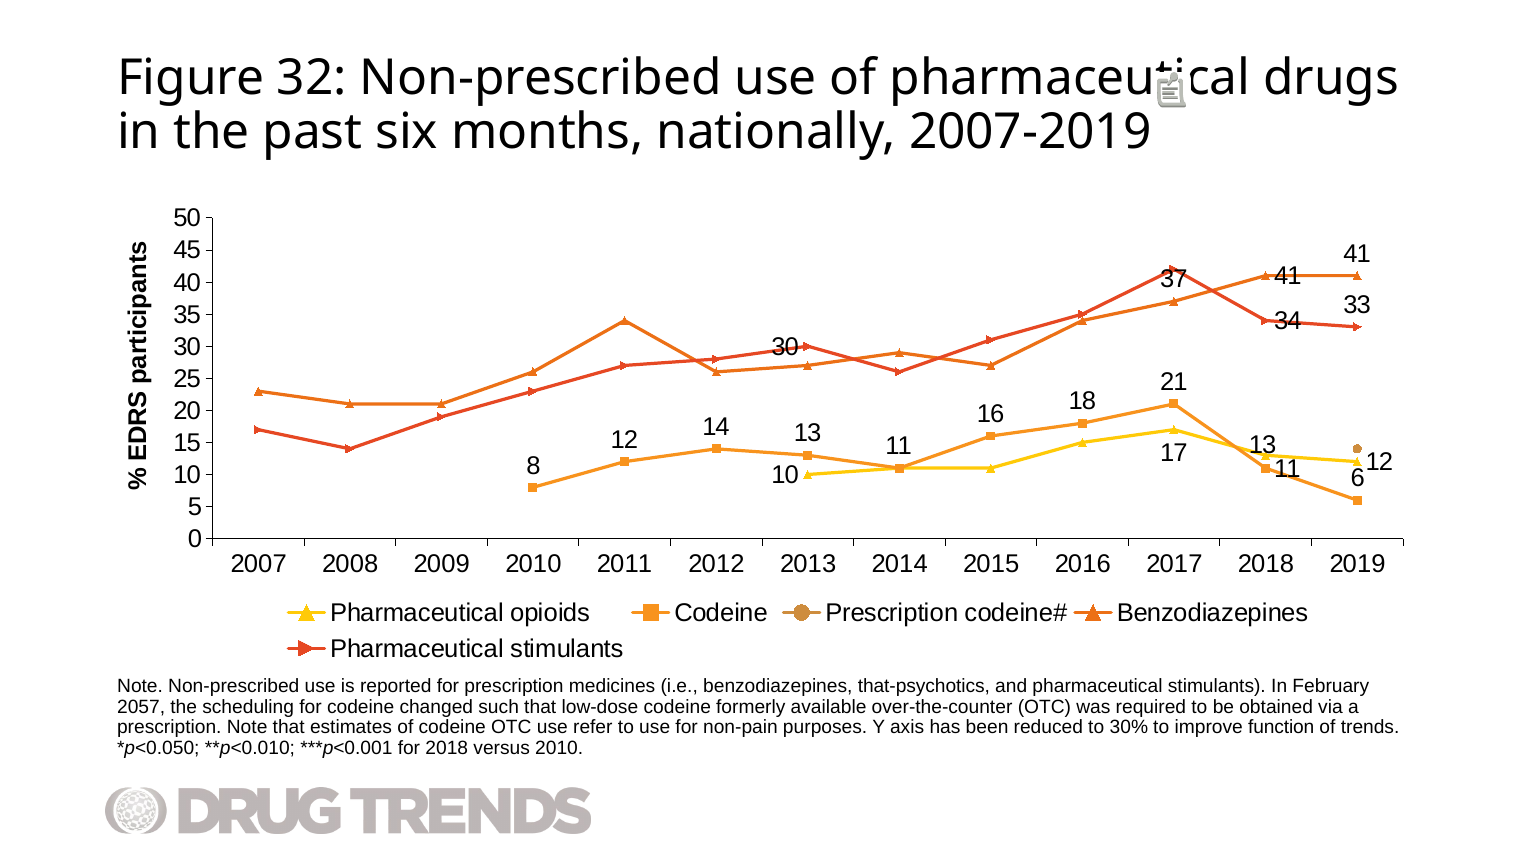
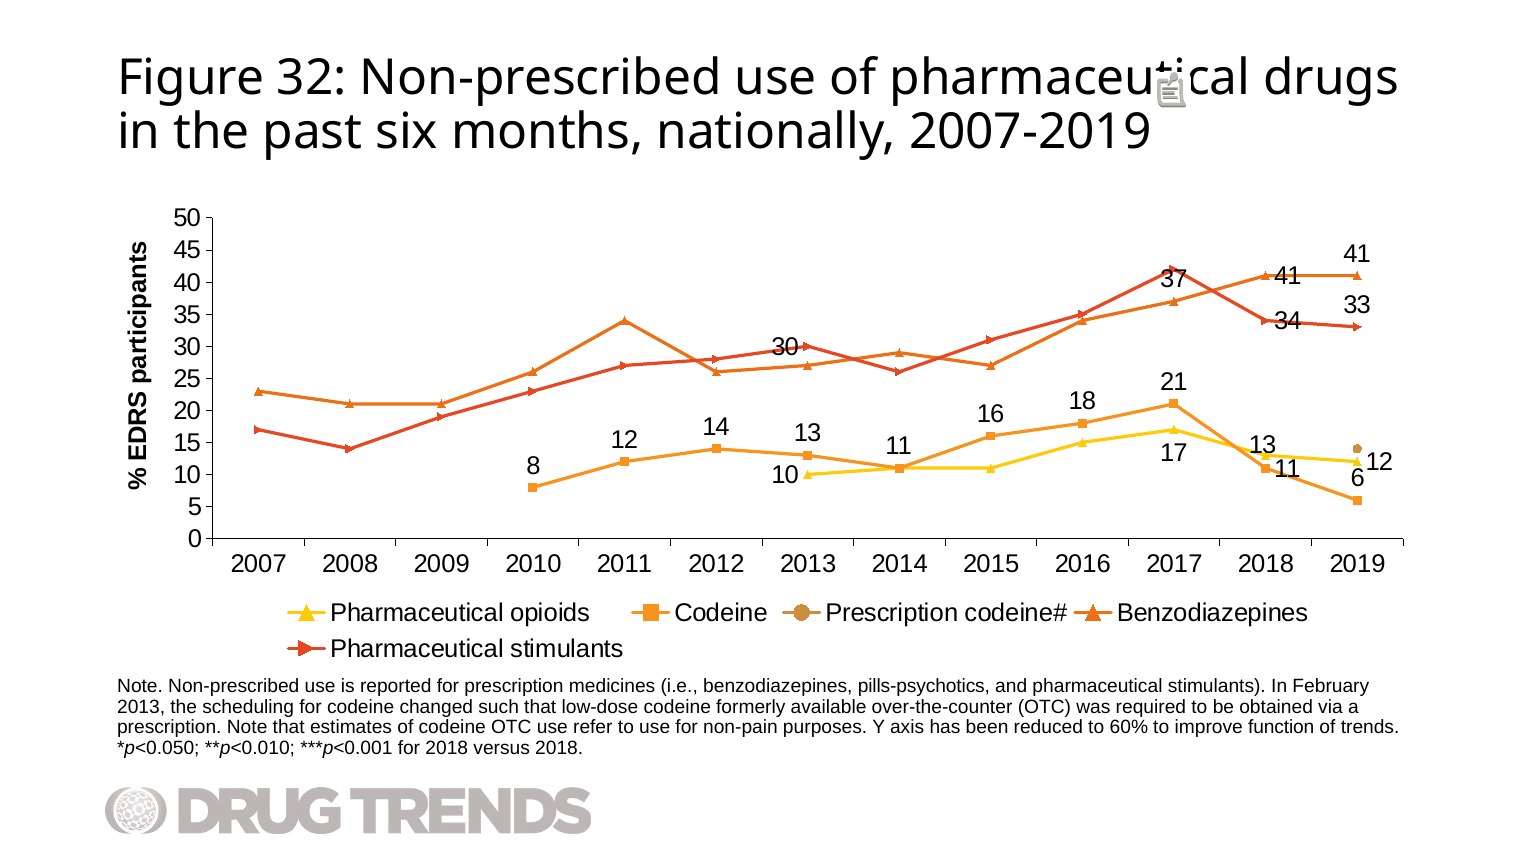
that-psychotics: that-psychotics -> pills-psychotics
2057 at (141, 706): 2057 -> 2013
30%: 30% -> 60%
versus 2010: 2010 -> 2018
